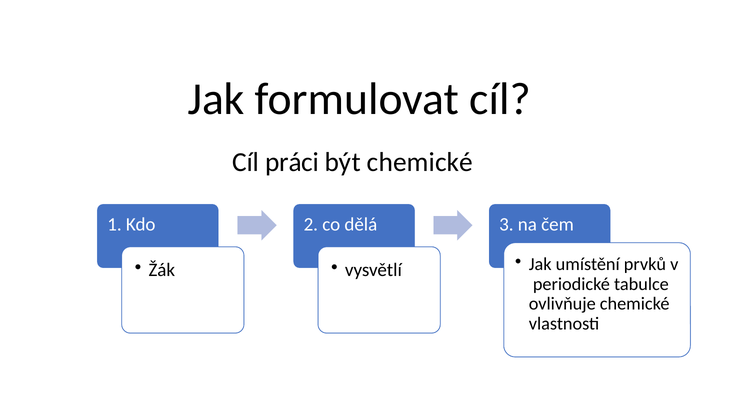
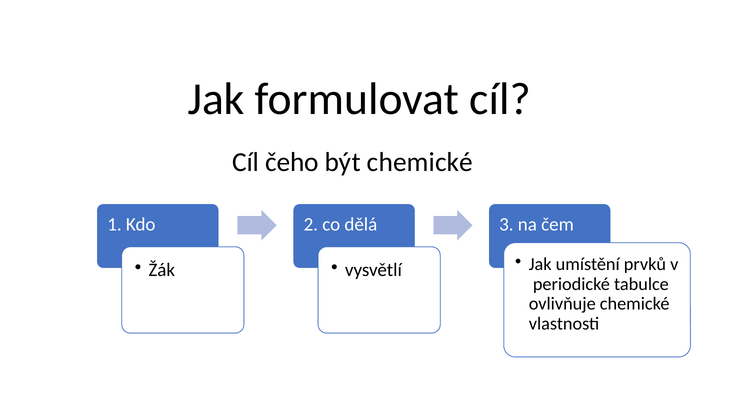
práci: práci -> čeho
